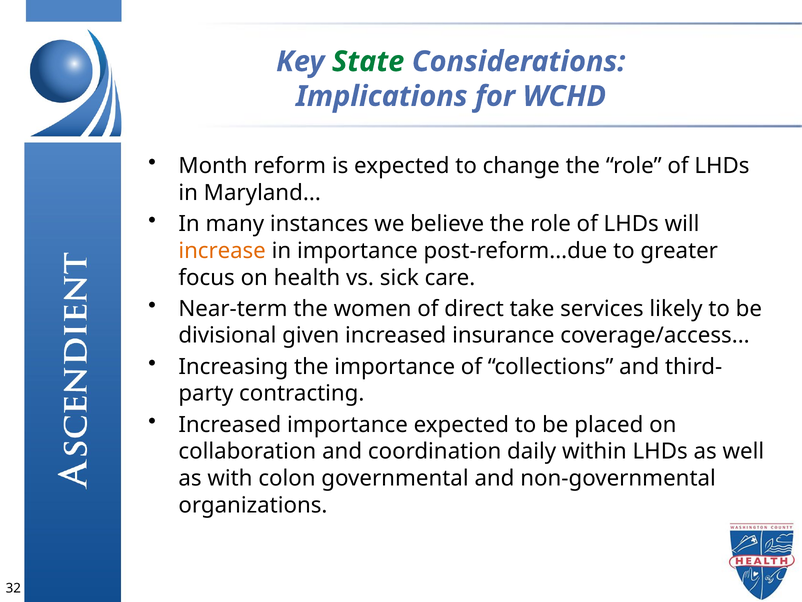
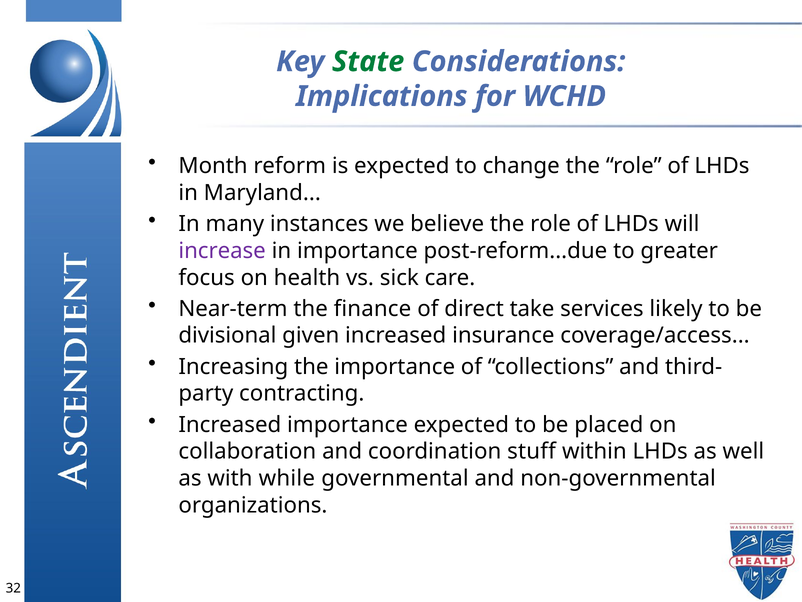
increase colour: orange -> purple
women: women -> finance
daily: daily -> stuff
colon: colon -> while
